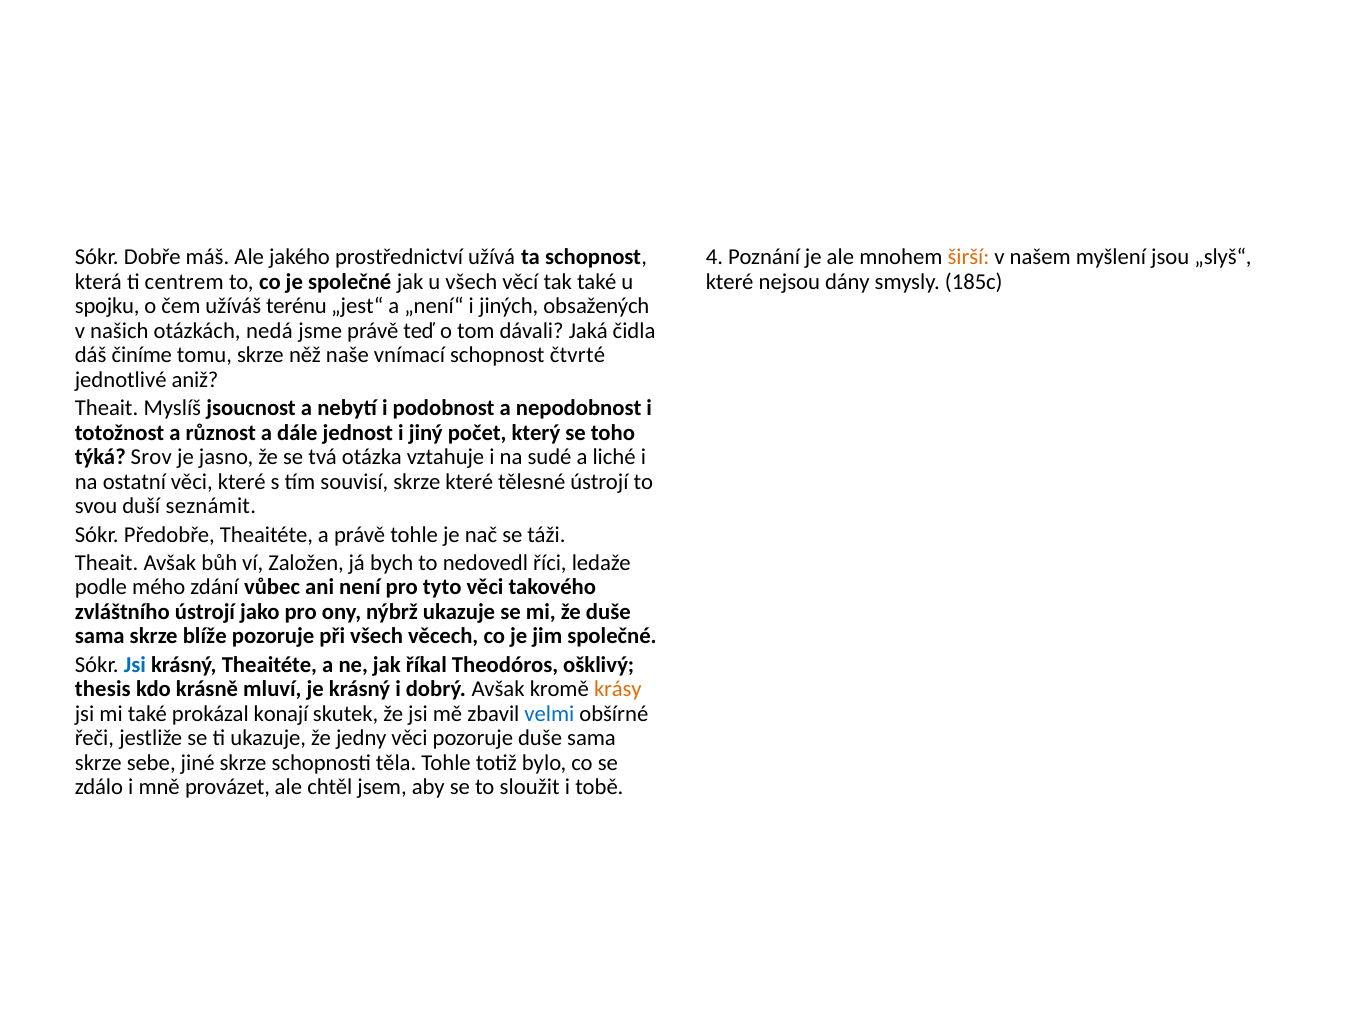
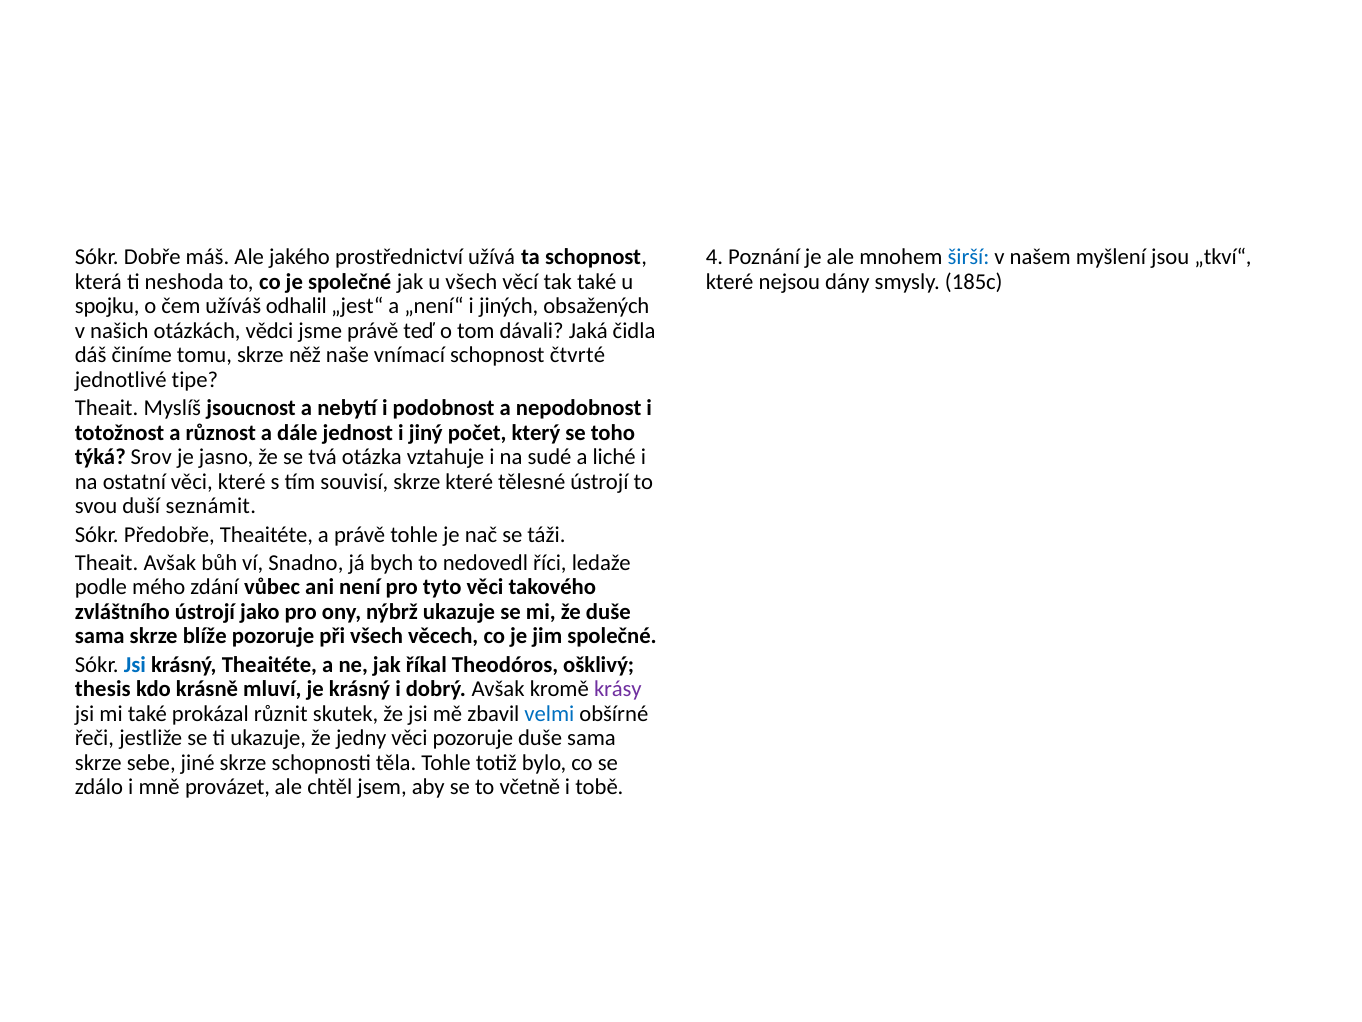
širší colour: orange -> blue
„slyš“: „slyš“ -> „tkví“
centrem: centrem -> neshoda
terénu: terénu -> odhalil
nedá: nedá -> vědci
aniž: aniž -> tipe
Založen: Založen -> Snadno
krásy colour: orange -> purple
konají: konají -> různit
sloužit: sloužit -> včetně
